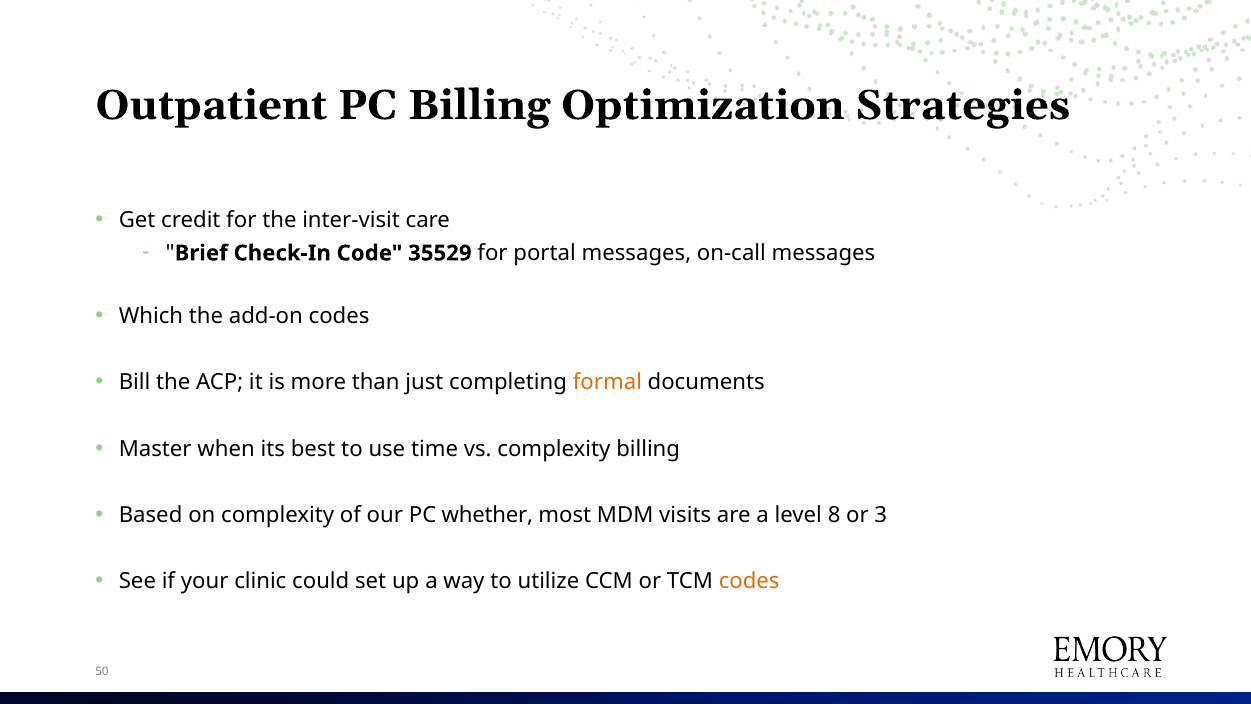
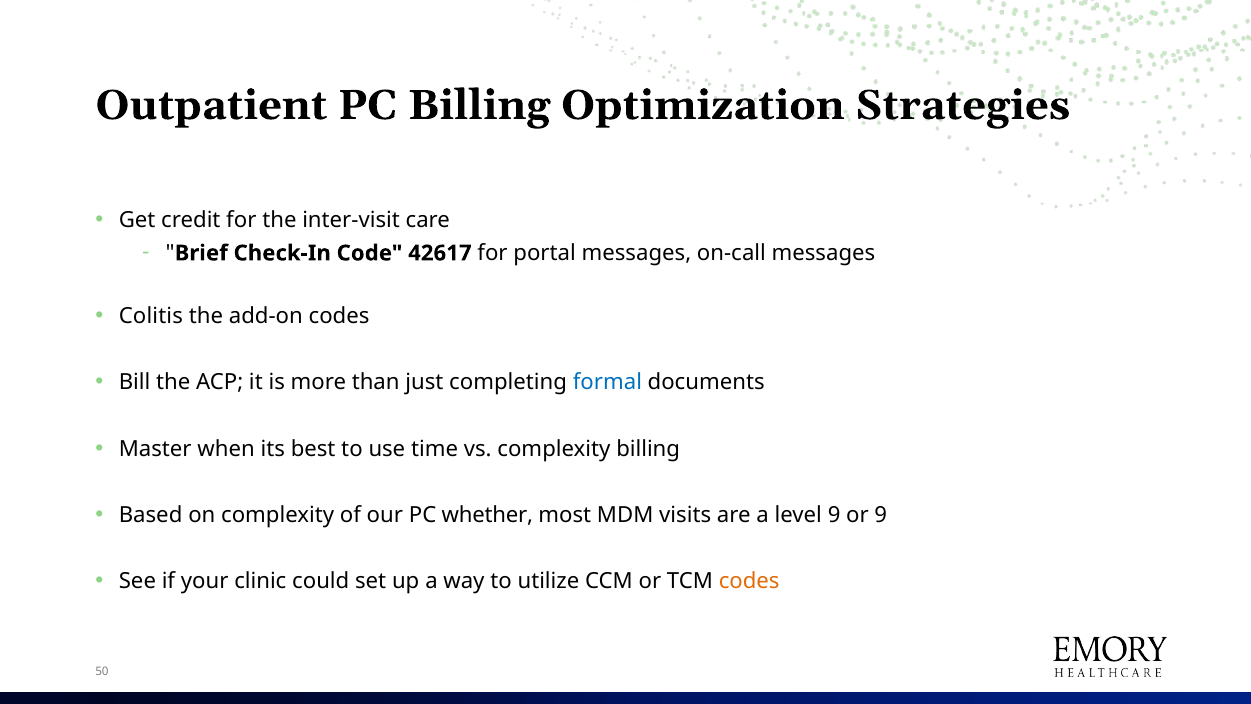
35529: 35529 -> 42617
Which: Which -> Colitis
formal colour: orange -> blue
level 8: 8 -> 9
or 3: 3 -> 9
